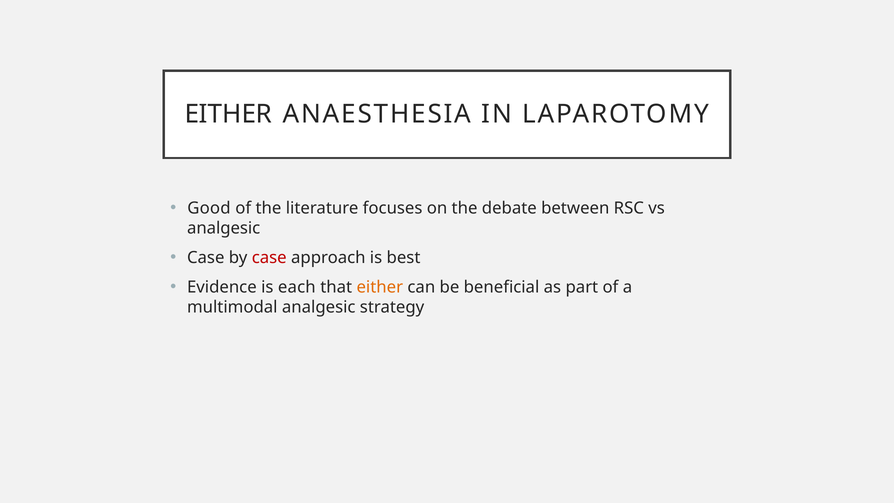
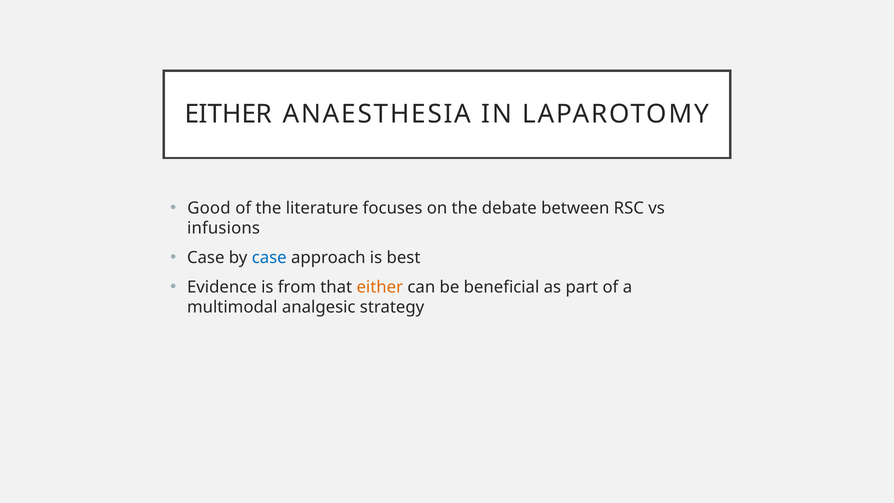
analgesic at (224, 228): analgesic -> infusions
case at (269, 258) colour: red -> blue
each: each -> from
